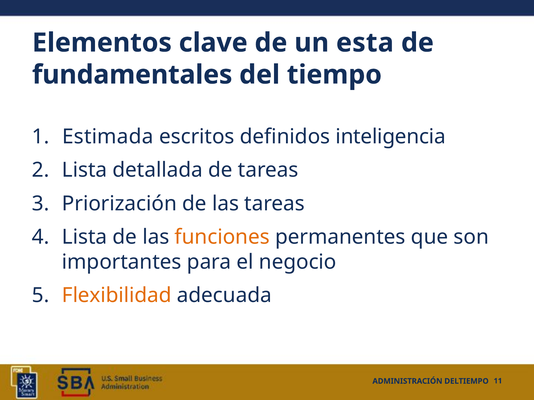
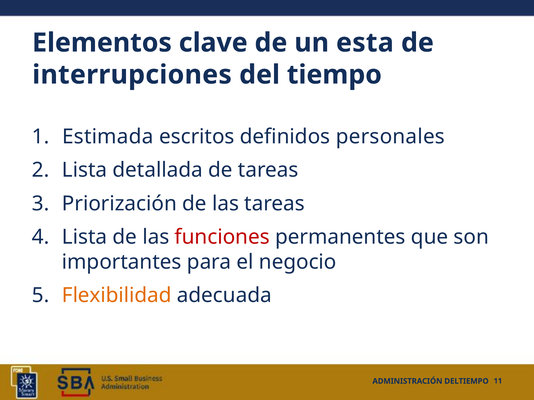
fundamentales: fundamentales -> interrupciones
inteligencia: inteligencia -> personales
funciones colour: orange -> red
